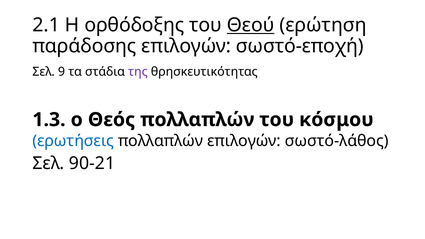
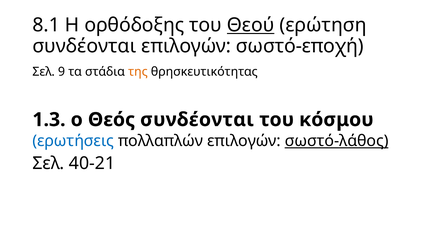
2.1: 2.1 -> 8.1
παράδοσης at (84, 46): παράδοσης -> συνδέονται
της colour: purple -> orange
Θεός πολλαπλών: πολλαπλών -> συνδέονται
σωστό-λάθος underline: none -> present
90-21: 90-21 -> 40-21
